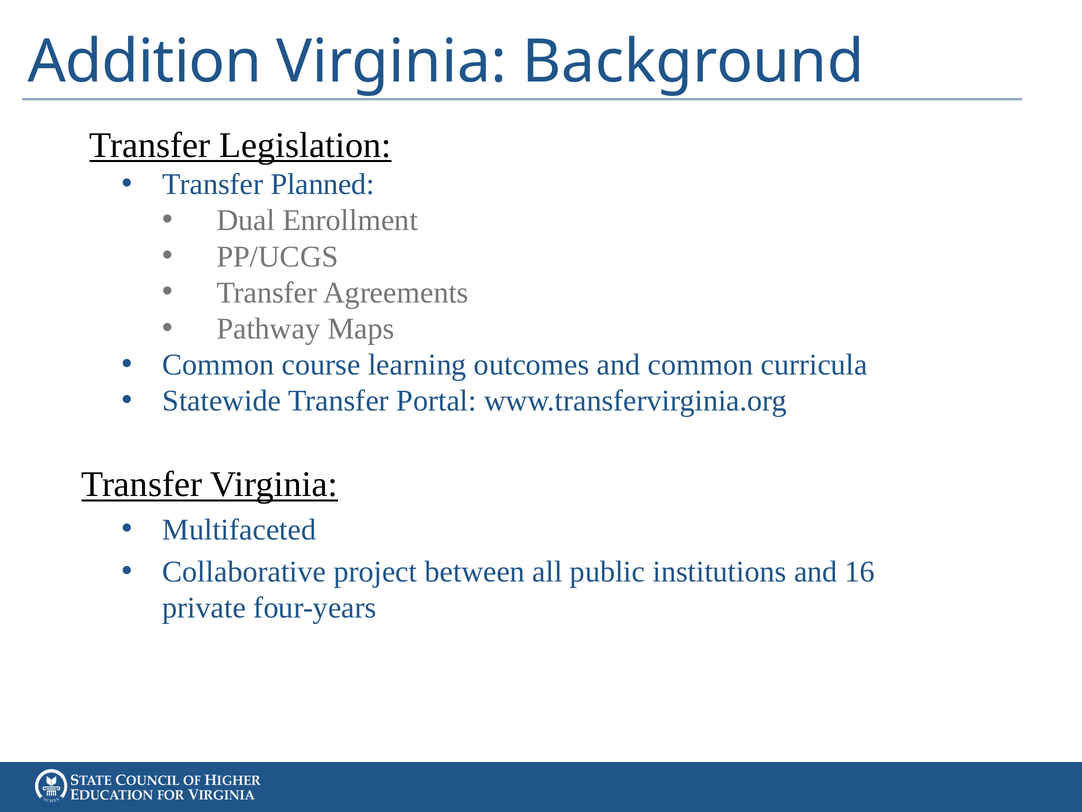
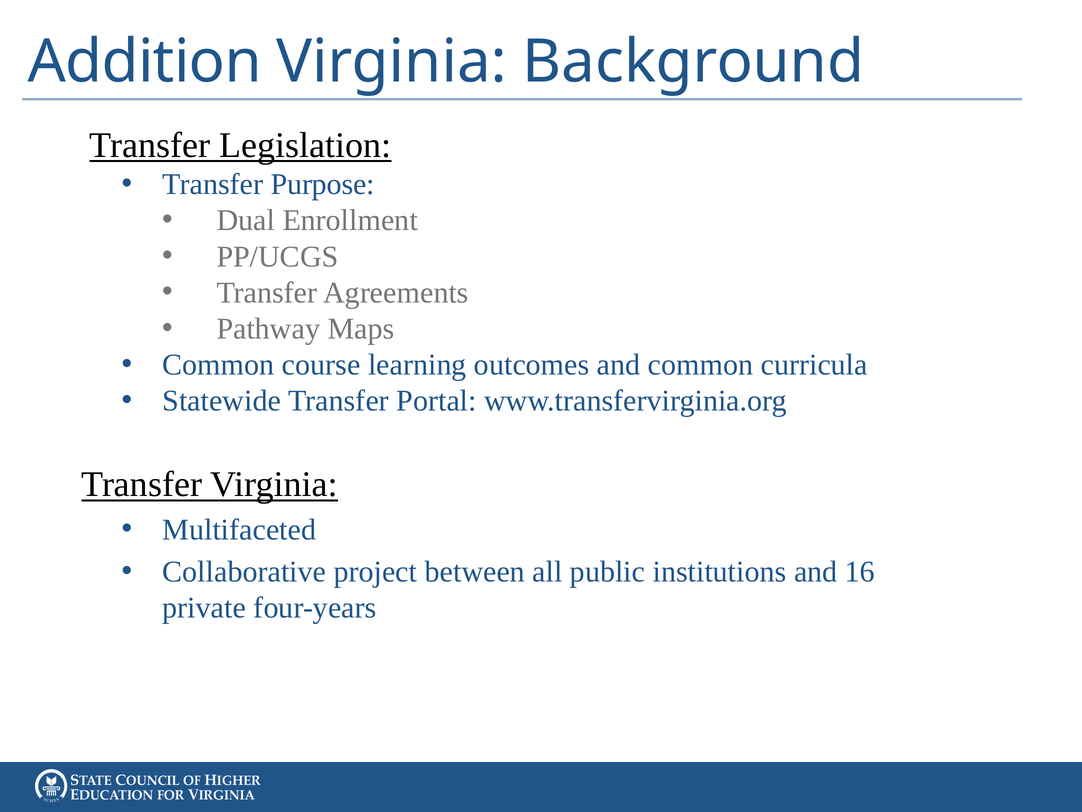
Planned: Planned -> Purpose
